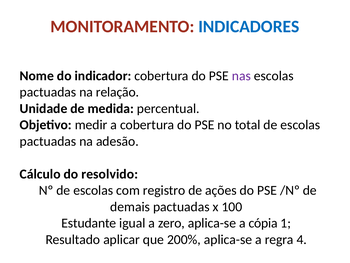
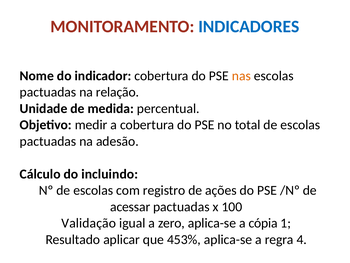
nas colour: purple -> orange
resolvido: resolvido -> incluindo
demais: demais -> acessar
Estudante: Estudante -> Validação
200%: 200% -> 453%
